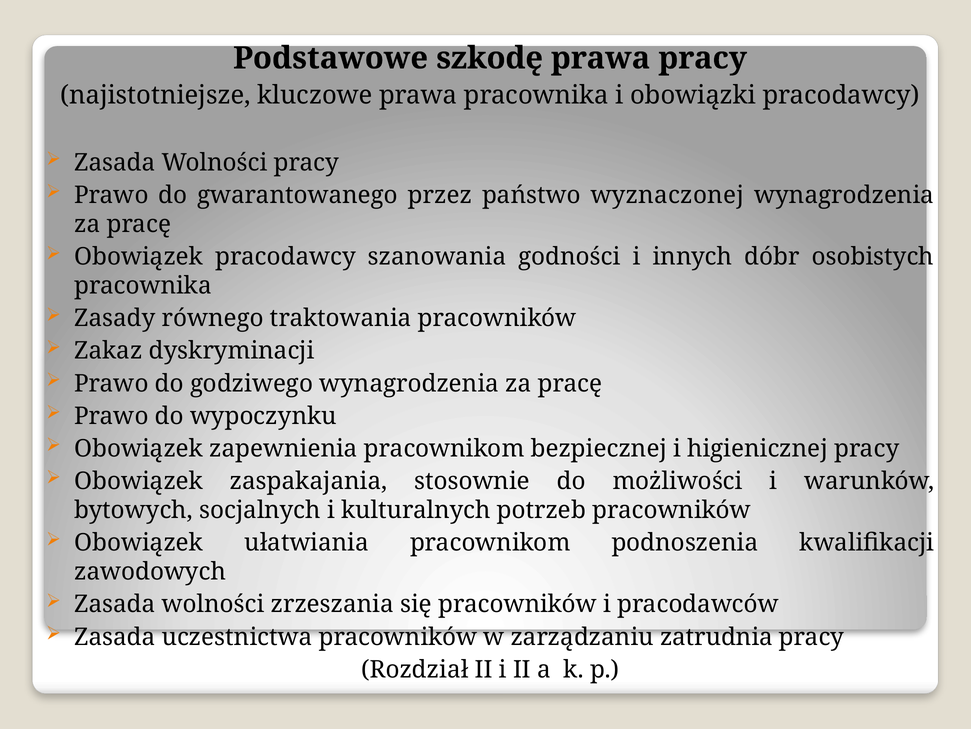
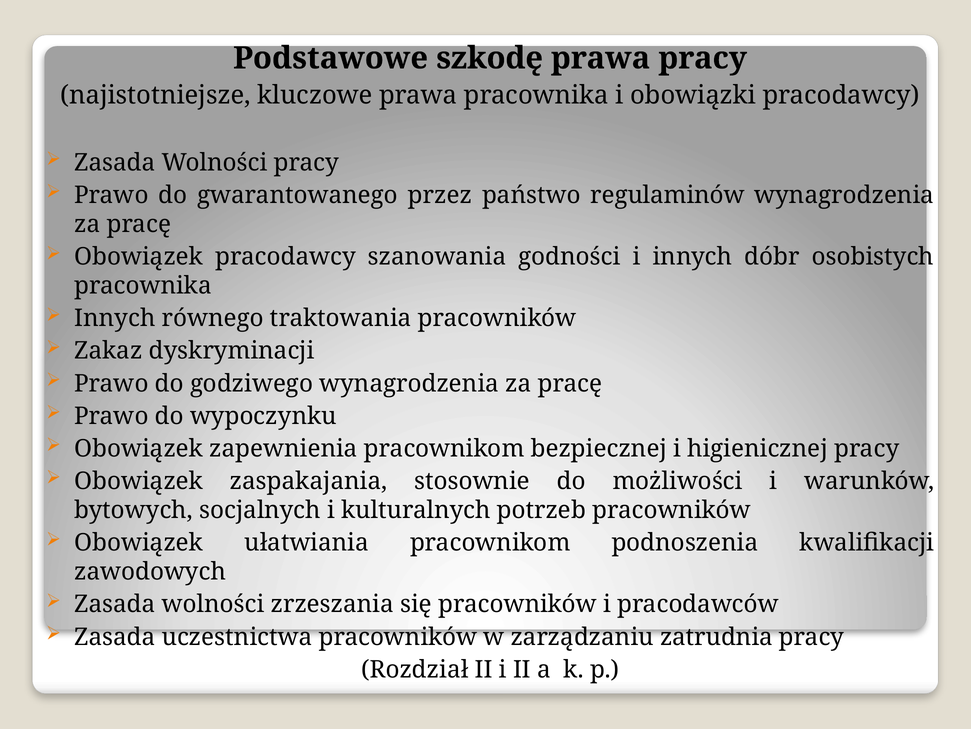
wyznaczonej: wyznaczonej -> regulaminów
Zasady at (115, 318): Zasady -> Innych
